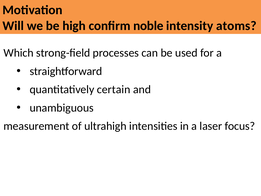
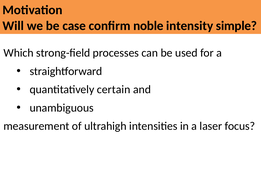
high: high -> case
atoms: atoms -> simple
